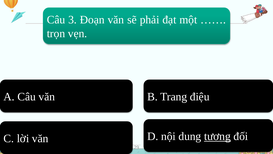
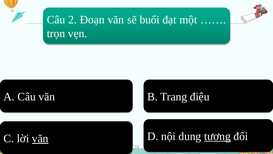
3: 3 -> 2
phải: phải -> buổi
văn at (40, 138) underline: none -> present
